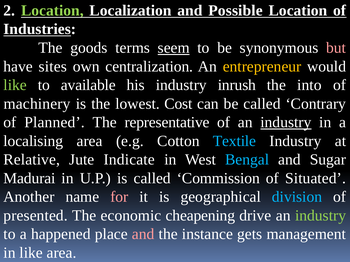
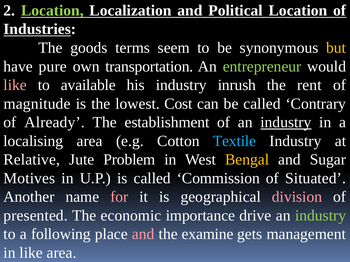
Possible: Possible -> Political
seem underline: present -> none
but colour: pink -> yellow
sites: sites -> pure
centralization: centralization -> transportation
entrepreneur colour: yellow -> light green
like at (15, 85) colour: light green -> pink
into: into -> rent
machinery: machinery -> magnitude
Planned: Planned -> Already
representative: representative -> establishment
Indicate: Indicate -> Problem
Bengal colour: light blue -> yellow
Madurai: Madurai -> Motives
division colour: light blue -> pink
cheapening: cheapening -> importance
happened: happened -> following
instance: instance -> examine
